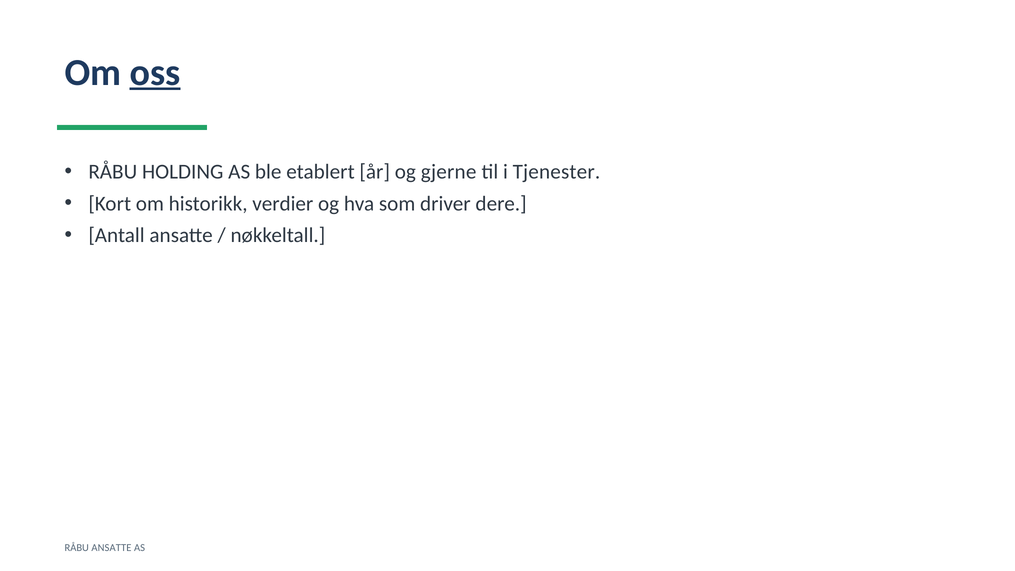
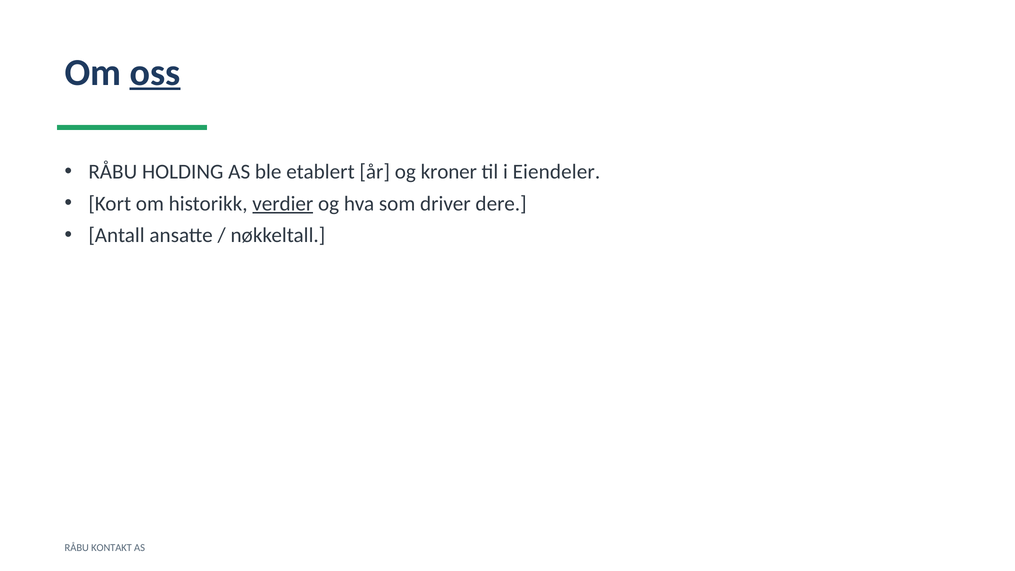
gjerne: gjerne -> kroner
Tjenester: Tjenester -> Eiendeler
verdier underline: none -> present
RÅBU ANSATTE: ANSATTE -> KONTAKT
